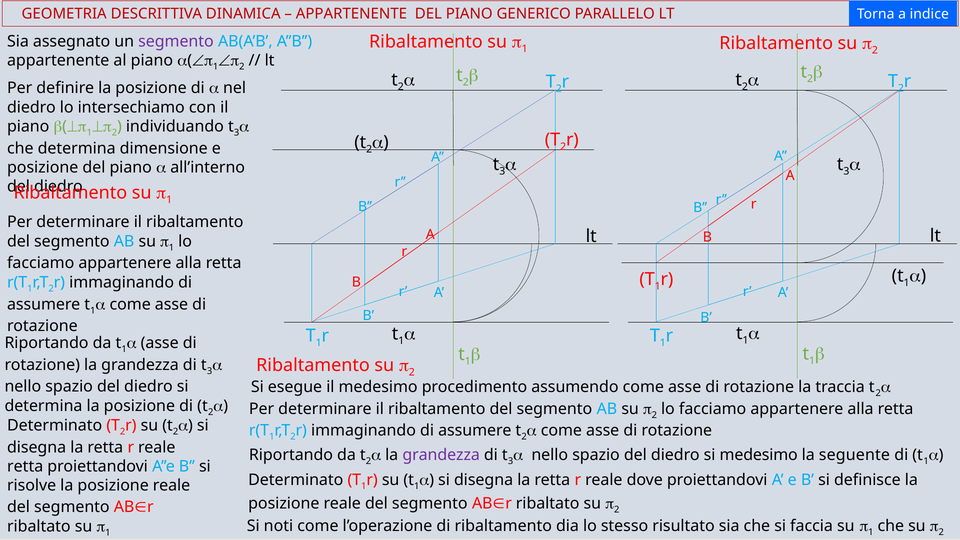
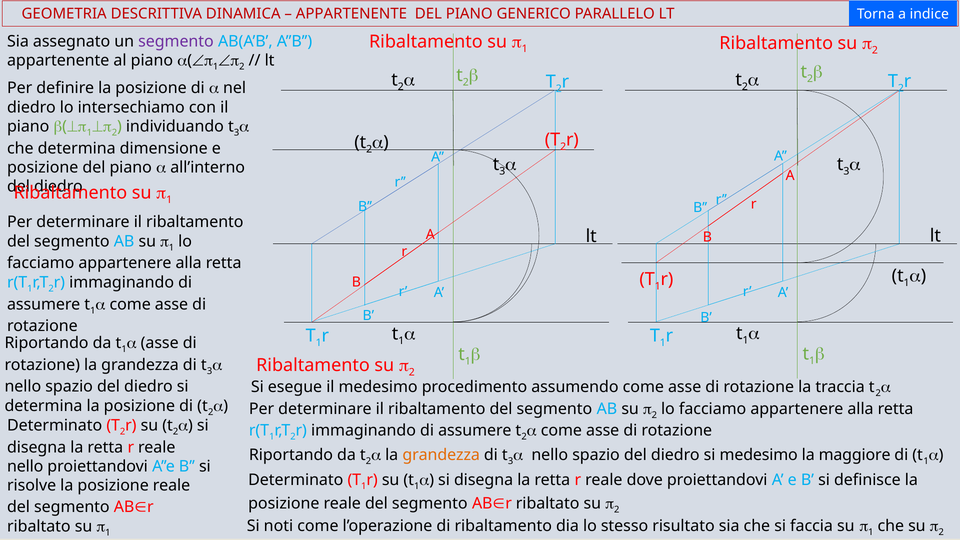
grandezza at (441, 455) colour: purple -> orange
seguente: seguente -> maggiore
retta at (25, 466): retta -> nello
